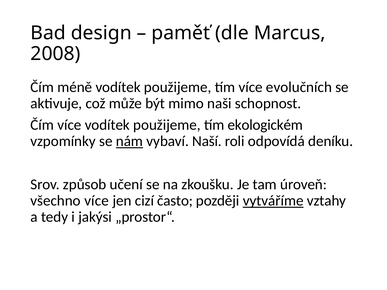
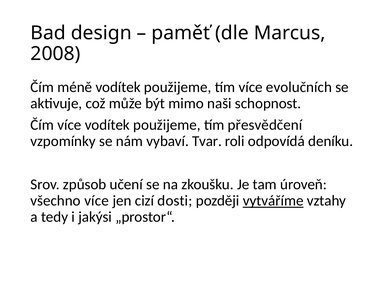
ekologickém: ekologickém -> přesvědčení
nám underline: present -> none
Naší: Naší -> Tvar
často: často -> dosti
